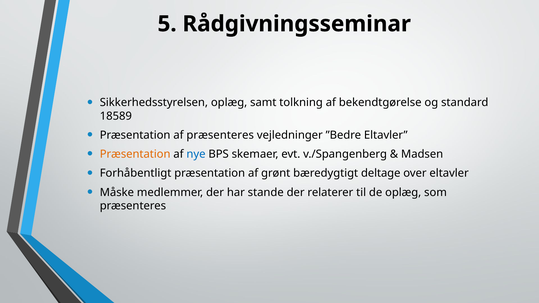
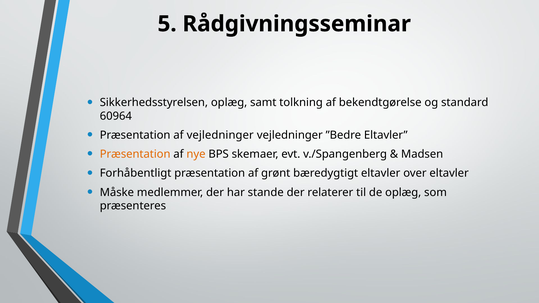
18589: 18589 -> 60964
af præsenteres: præsenteres -> vejledninger
nye colour: blue -> orange
bæredygtigt deltage: deltage -> eltavler
